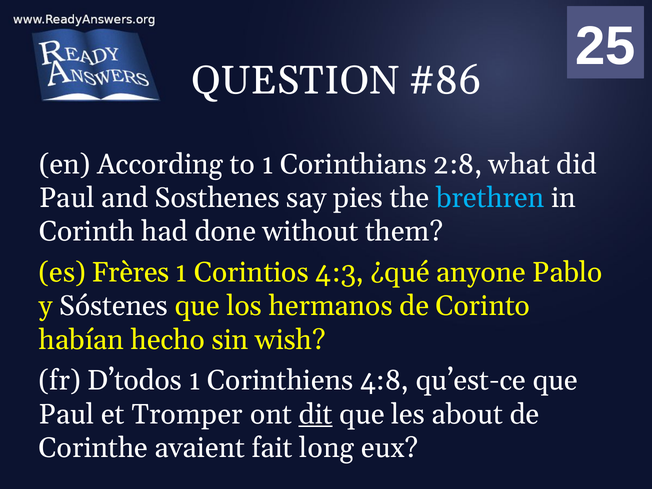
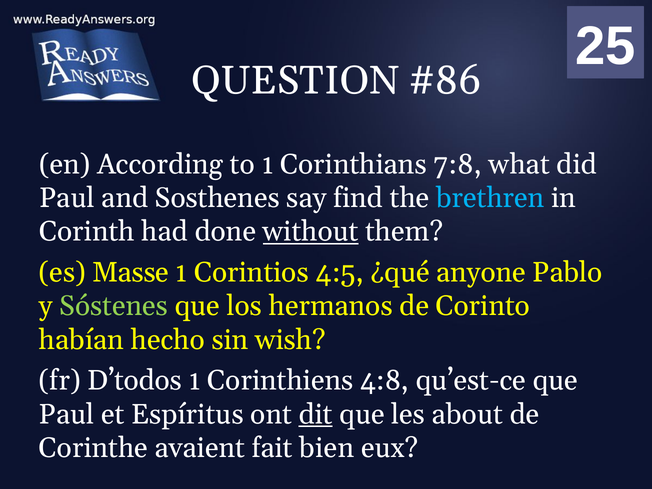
2:8: 2:8 -> 7:8
pies: pies -> find
without underline: none -> present
Frères: Frères -> Masse
4:3: 4:3 -> 4:5
Sóstenes colour: white -> light green
Tromper: Tromper -> Espíritus
long: long -> bien
